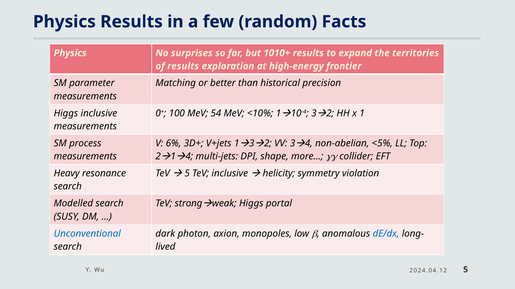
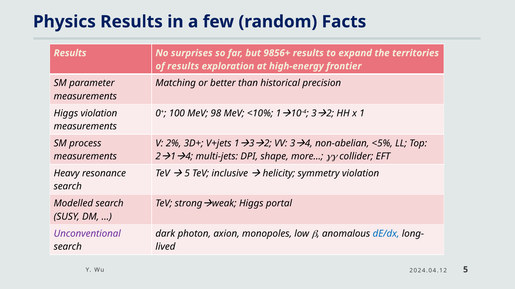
Physics at (70, 53): Physics -> Results
1010+: 1010+ -> 9856+
54: 54 -> 98
Higgs inclusive: inclusive -> violation
6%: 6% -> 2%
Unconventional colour: blue -> purple
